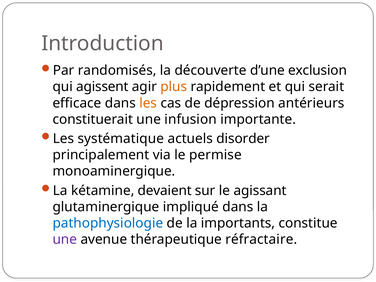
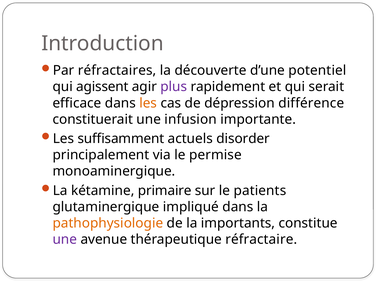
randomisés: randomisés -> réfractaires
exclusion: exclusion -> potentiel
plus colour: orange -> purple
antérieurs: antérieurs -> différence
systématique: systématique -> suffisamment
devaient: devaient -> primaire
agissant: agissant -> patients
pathophysiologie colour: blue -> orange
